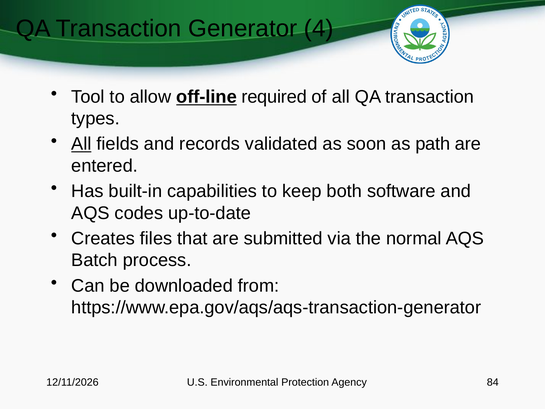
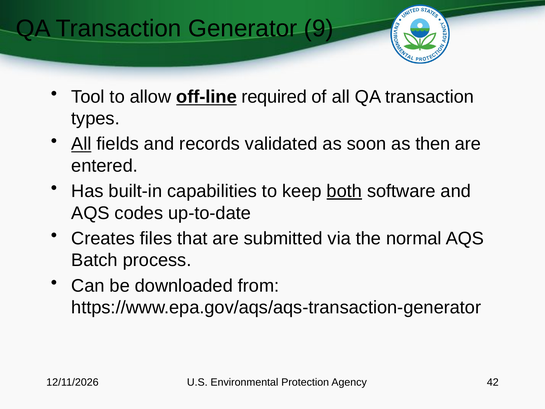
4: 4 -> 9
path: path -> then
both underline: none -> present
84: 84 -> 42
